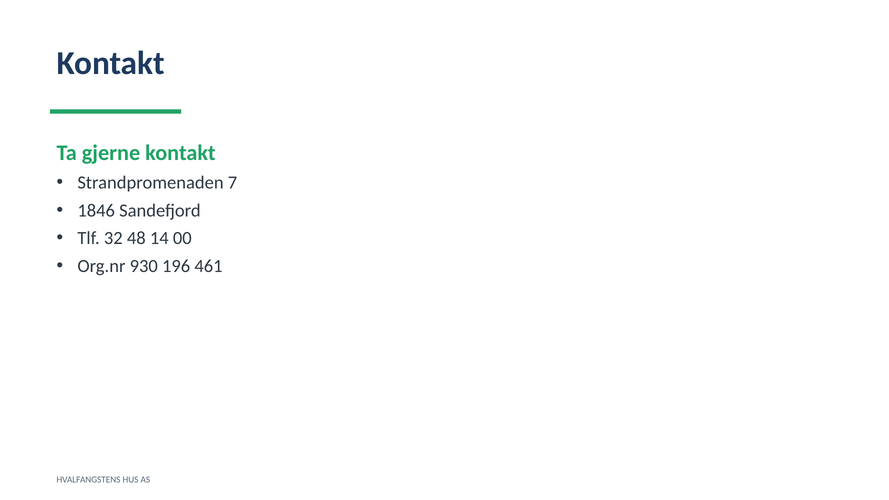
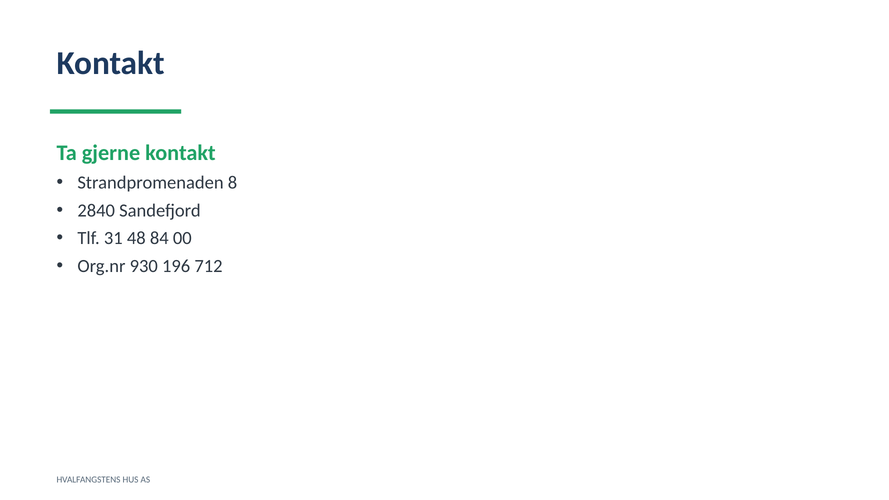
7: 7 -> 8
1846: 1846 -> 2840
32: 32 -> 31
14: 14 -> 84
461: 461 -> 712
